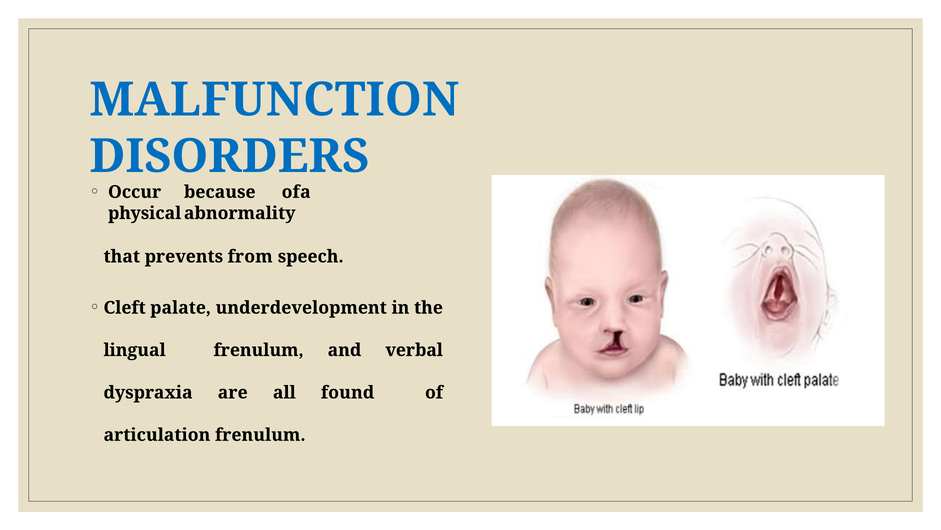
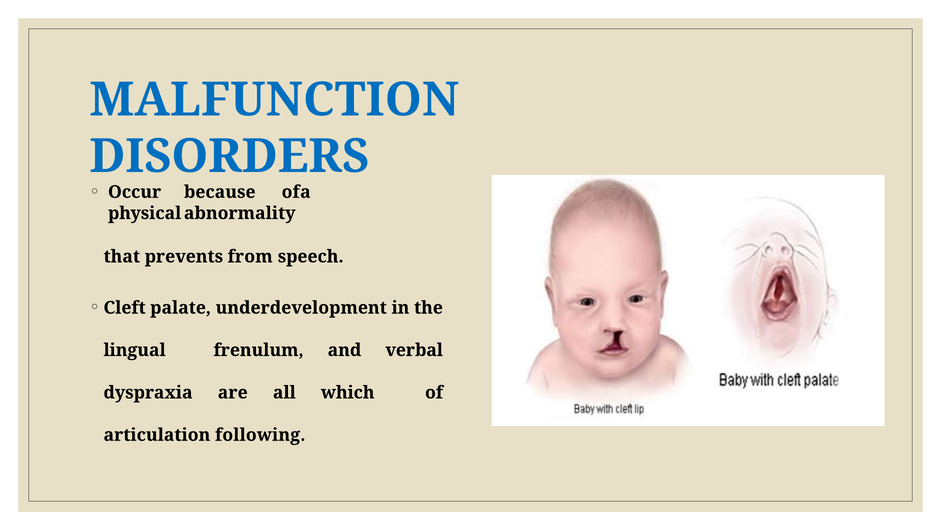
found: found -> which
articulation frenulum: frenulum -> following
